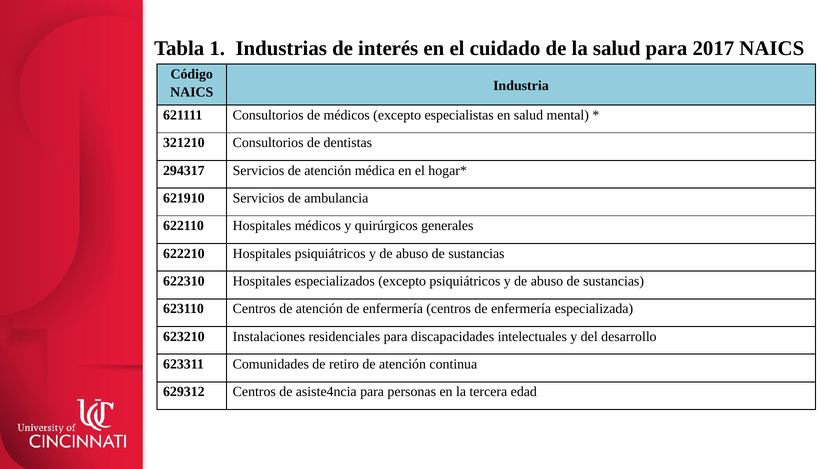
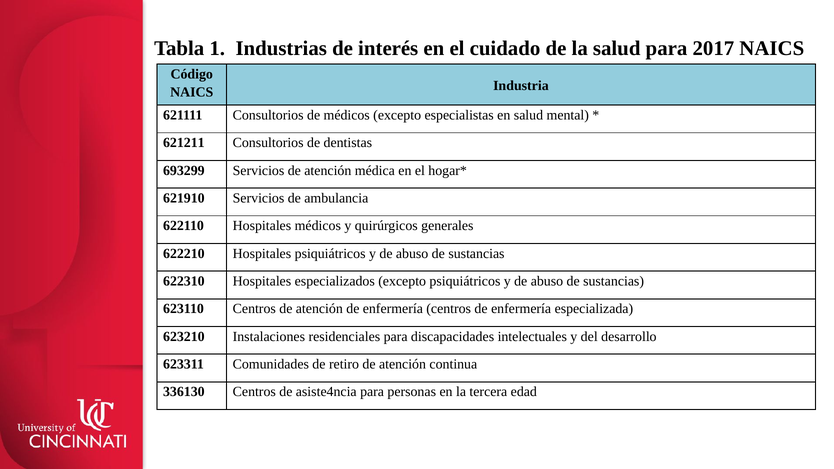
321210: 321210 -> 621211
294317: 294317 -> 693299
629312: 629312 -> 336130
